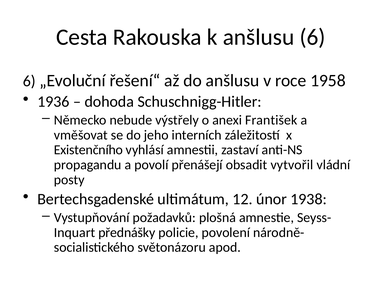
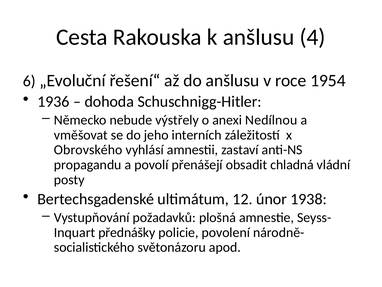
anšlusu 6: 6 -> 4
1958: 1958 -> 1954
František: František -> Nedílnou
Existenčního: Existenčního -> Obrovského
vytvořil: vytvořil -> chladná
